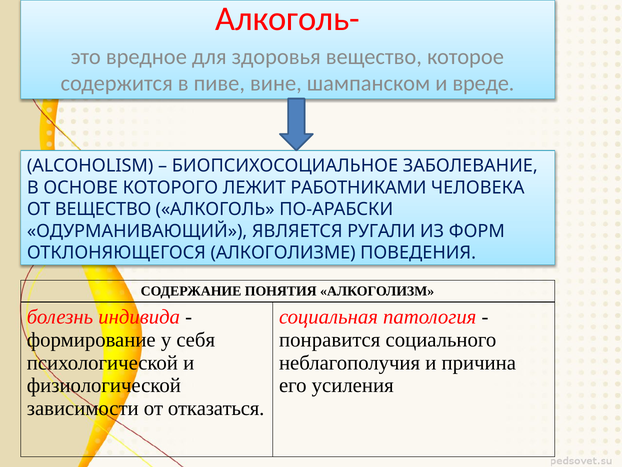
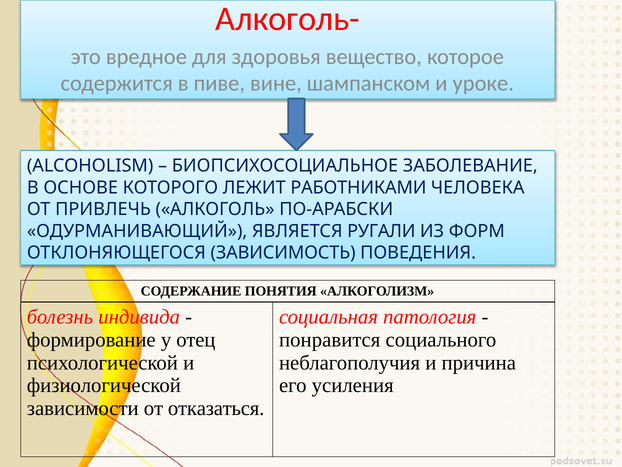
вреде: вреде -> уроке
ОТ ВЕЩЕСТВО: ВЕЩЕСТВО -> ПРИВЛЕЧЬ
АЛКОГОЛИЗМЕ: АЛКОГОЛИЗМЕ -> ЗАВИСИМОСТЬ
себя: себя -> отец
